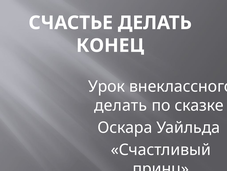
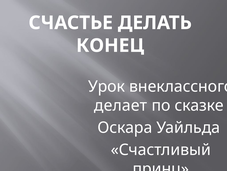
делать at (121, 105): делать -> делает
